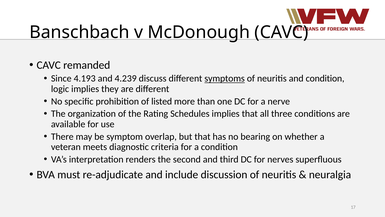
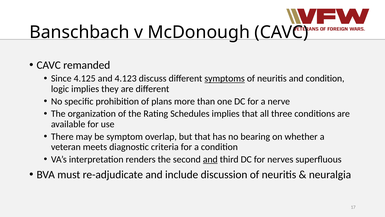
4.193: 4.193 -> 4.125
4.239: 4.239 -> 4.123
listed: listed -> plans
and at (210, 159) underline: none -> present
